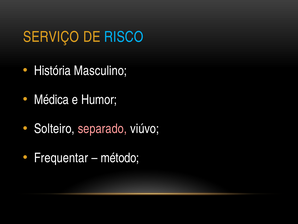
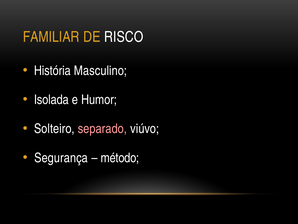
SERVIÇO: SERVIÇO -> FAMILIAR
RISCO colour: light blue -> white
Médica: Médica -> Isolada
Frequentar: Frequentar -> Segurança
